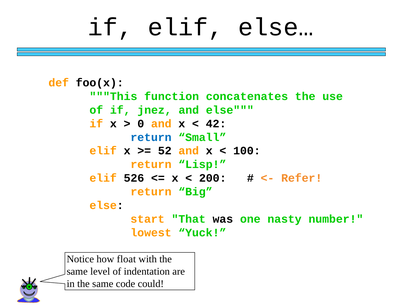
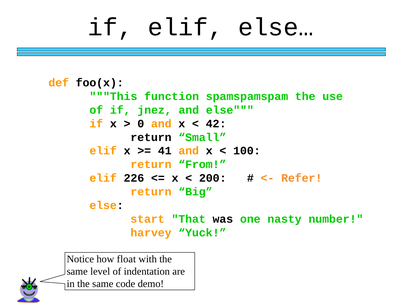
concatenates: concatenates -> spamspamspam
return at (151, 137) colour: blue -> black
52: 52 -> 41
Lisp: Lisp -> From
526: 526 -> 226
lowest: lowest -> harvey
could: could -> demo
